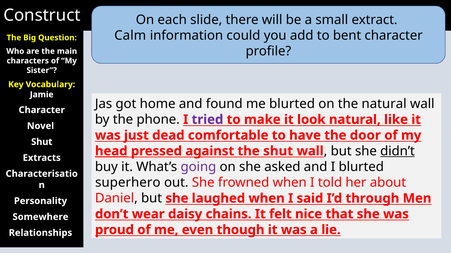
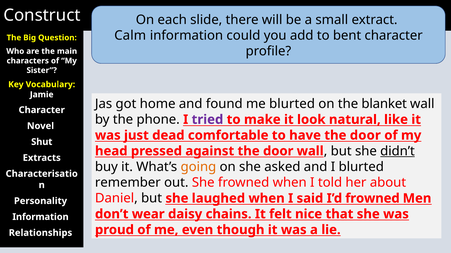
the natural: natural -> blanket
head underline: present -> none
against the shut: shut -> door
going colour: purple -> orange
superhero: superhero -> remember
I’d through: through -> frowned
Somewhere at (40, 217): Somewhere -> Information
